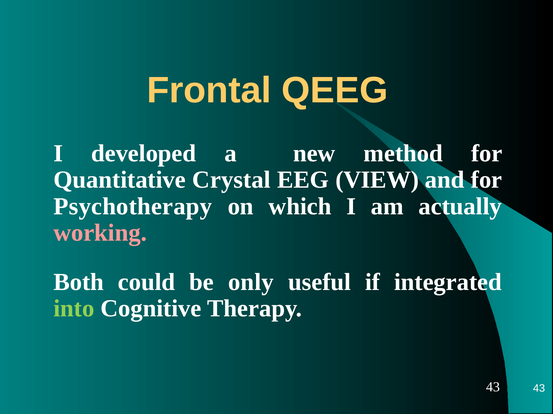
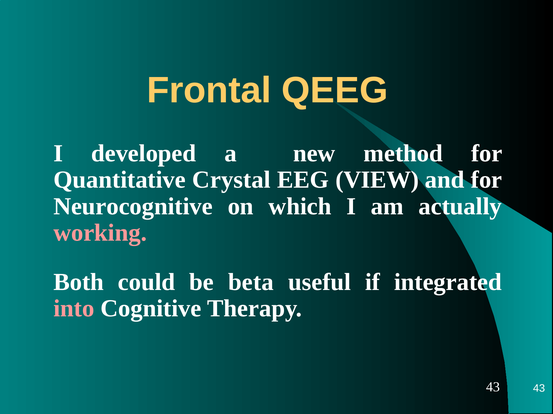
Psychotherapy: Psychotherapy -> Neurocognitive
only: only -> beta
into colour: light green -> pink
